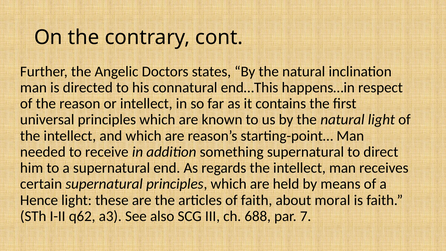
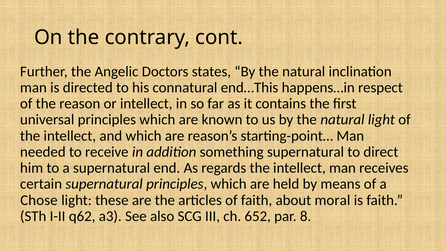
Hence: Hence -> Chose
688: 688 -> 652
7: 7 -> 8
